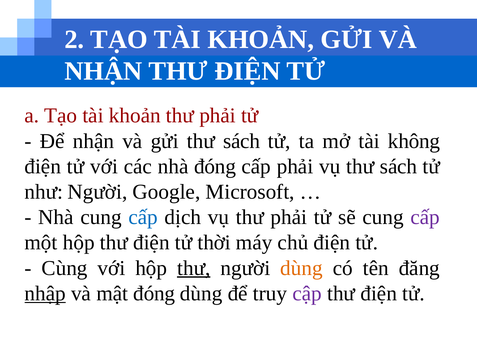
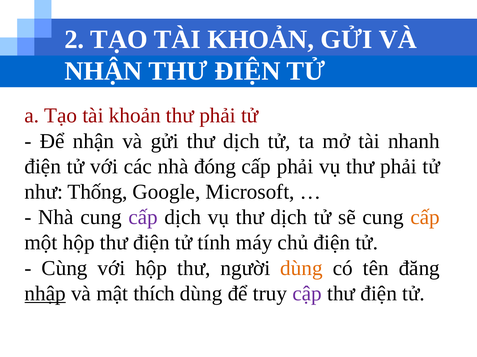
gửi thư sách: sách -> dịch
không: không -> nhanh
vụ thư sách: sách -> phải
như Người: Người -> Thống
cấp at (143, 218) colour: blue -> purple
vụ thư phải: phải -> dịch
cấp at (425, 218) colour: purple -> orange
thời: thời -> tính
thư at (194, 269) underline: present -> none
mật đóng: đóng -> thích
